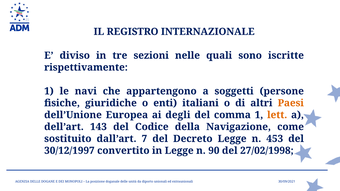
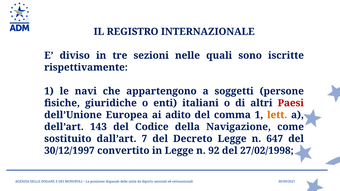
Paesi colour: orange -> red
degli: degli -> adito
453: 453 -> 647
90: 90 -> 92
